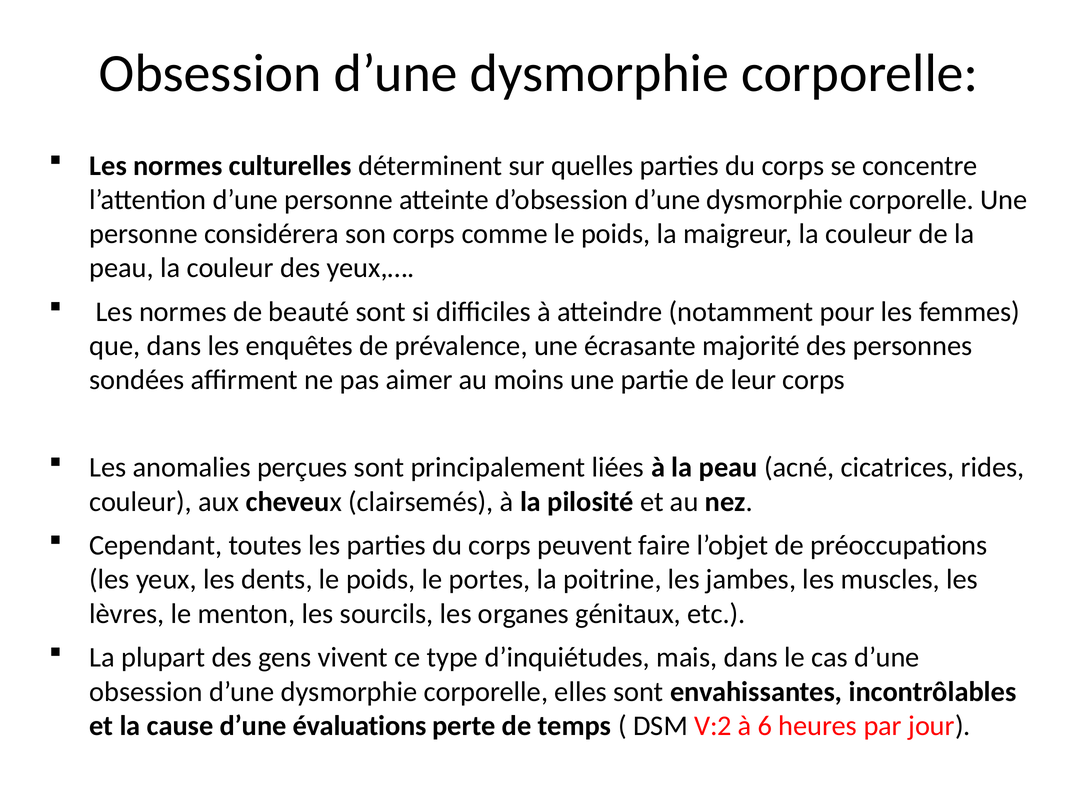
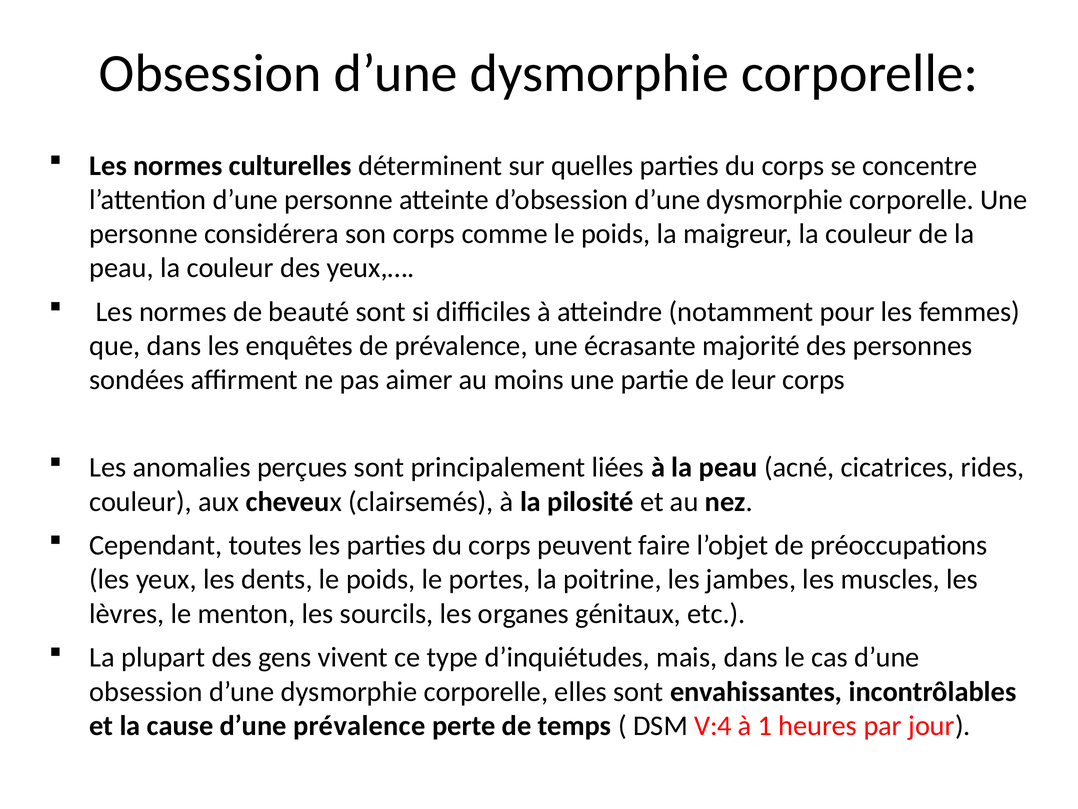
d’une évaluations: évaluations -> prévalence
V:2: V:2 -> V:4
6: 6 -> 1
